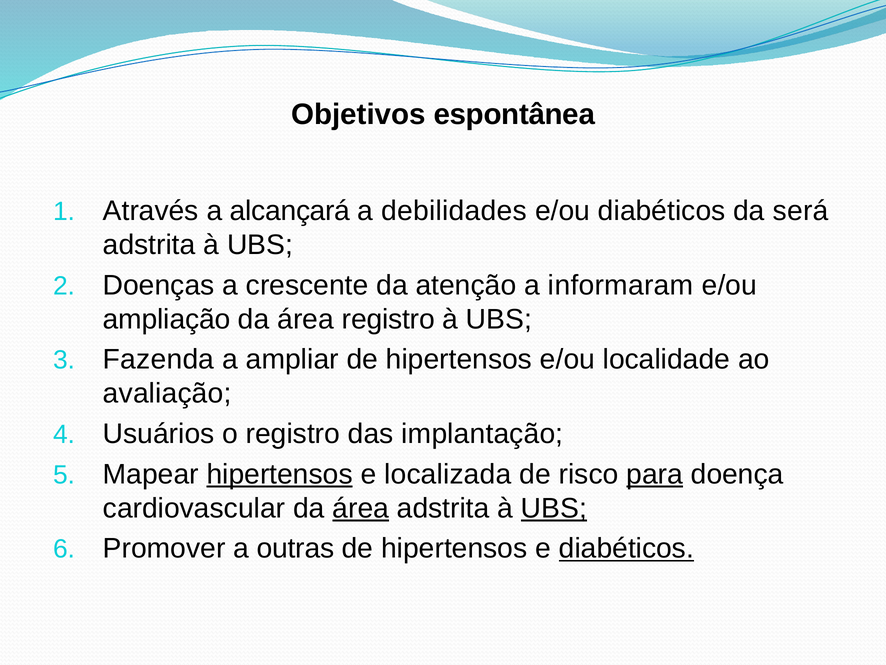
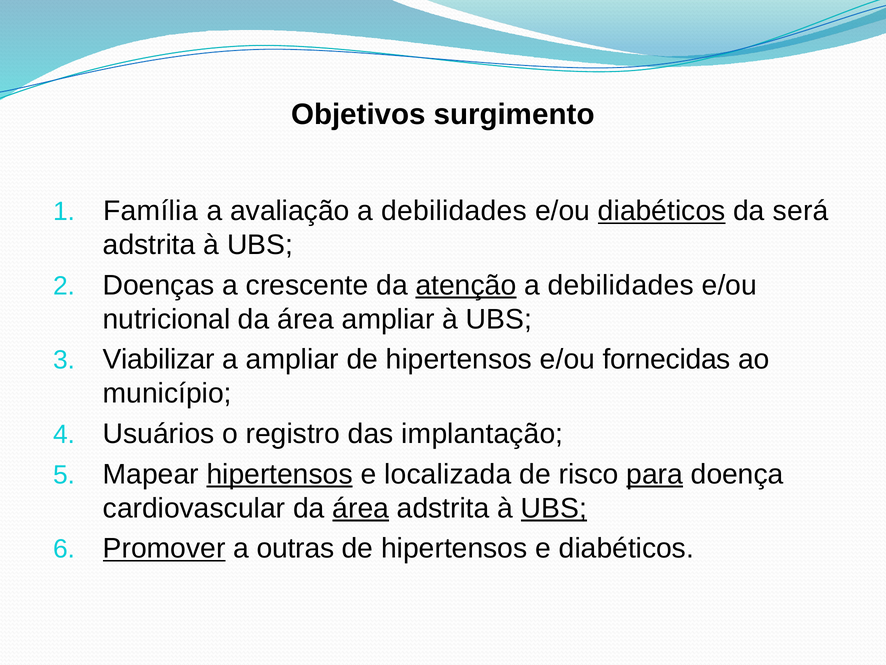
espontânea: espontânea -> surgimento
Através: Através -> Família
alcançará: alcançará -> avaliação
diabéticos at (662, 211) underline: none -> present
atenção underline: none -> present
informaram at (621, 285): informaram -> debilidades
ampliação: ampliação -> nutricional
área registro: registro -> ampliar
Fazenda: Fazenda -> Viabilizar
localidade: localidade -> fornecidas
avaliação: avaliação -> município
Promover underline: none -> present
diabéticos at (626, 548) underline: present -> none
